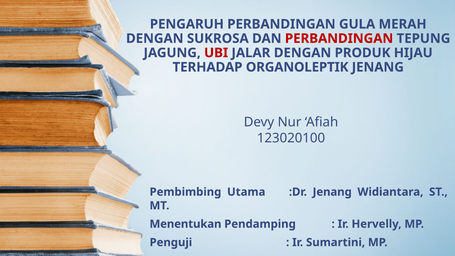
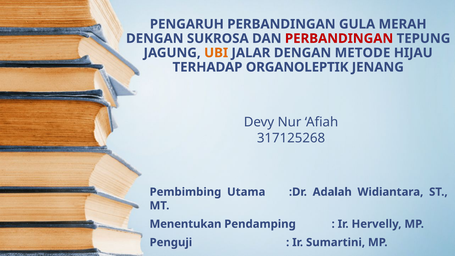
UBI colour: red -> orange
PRODUK: PRODUK -> METODE
123020100: 123020100 -> 317125268
:Dr Jenang: Jenang -> Adalah
